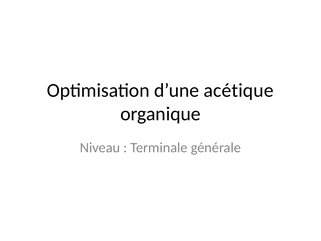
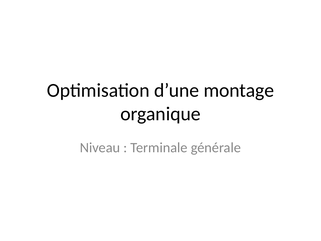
acétique: acétique -> montage
